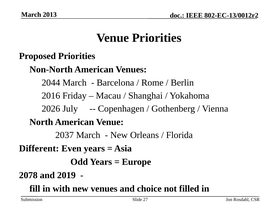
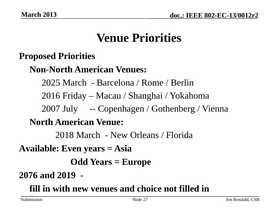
2044: 2044 -> 2025
2026: 2026 -> 2007
2037: 2037 -> 2018
Different: Different -> Available
2078: 2078 -> 2076
